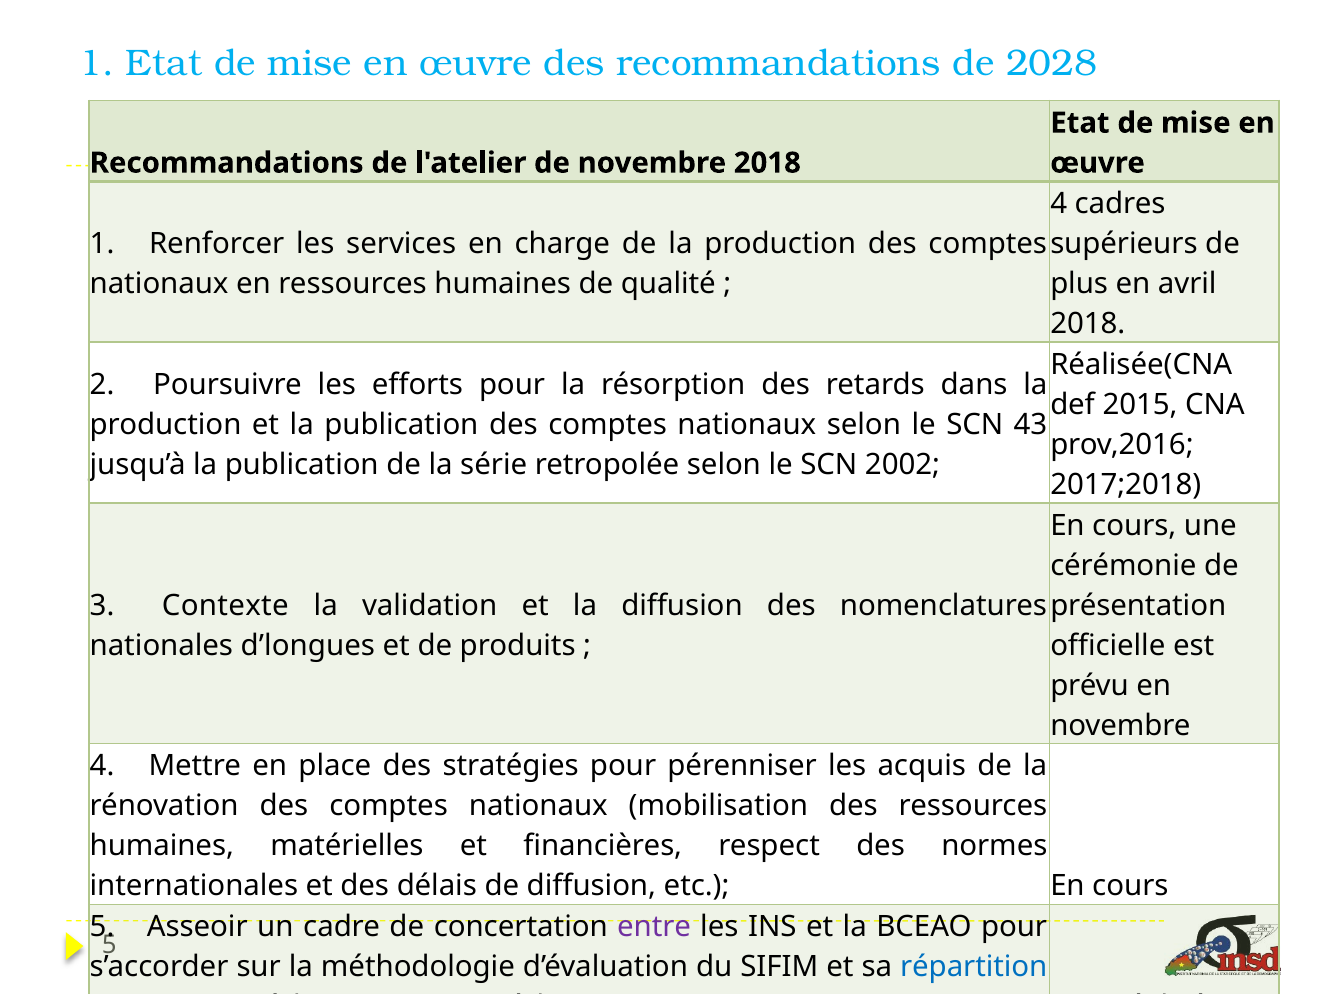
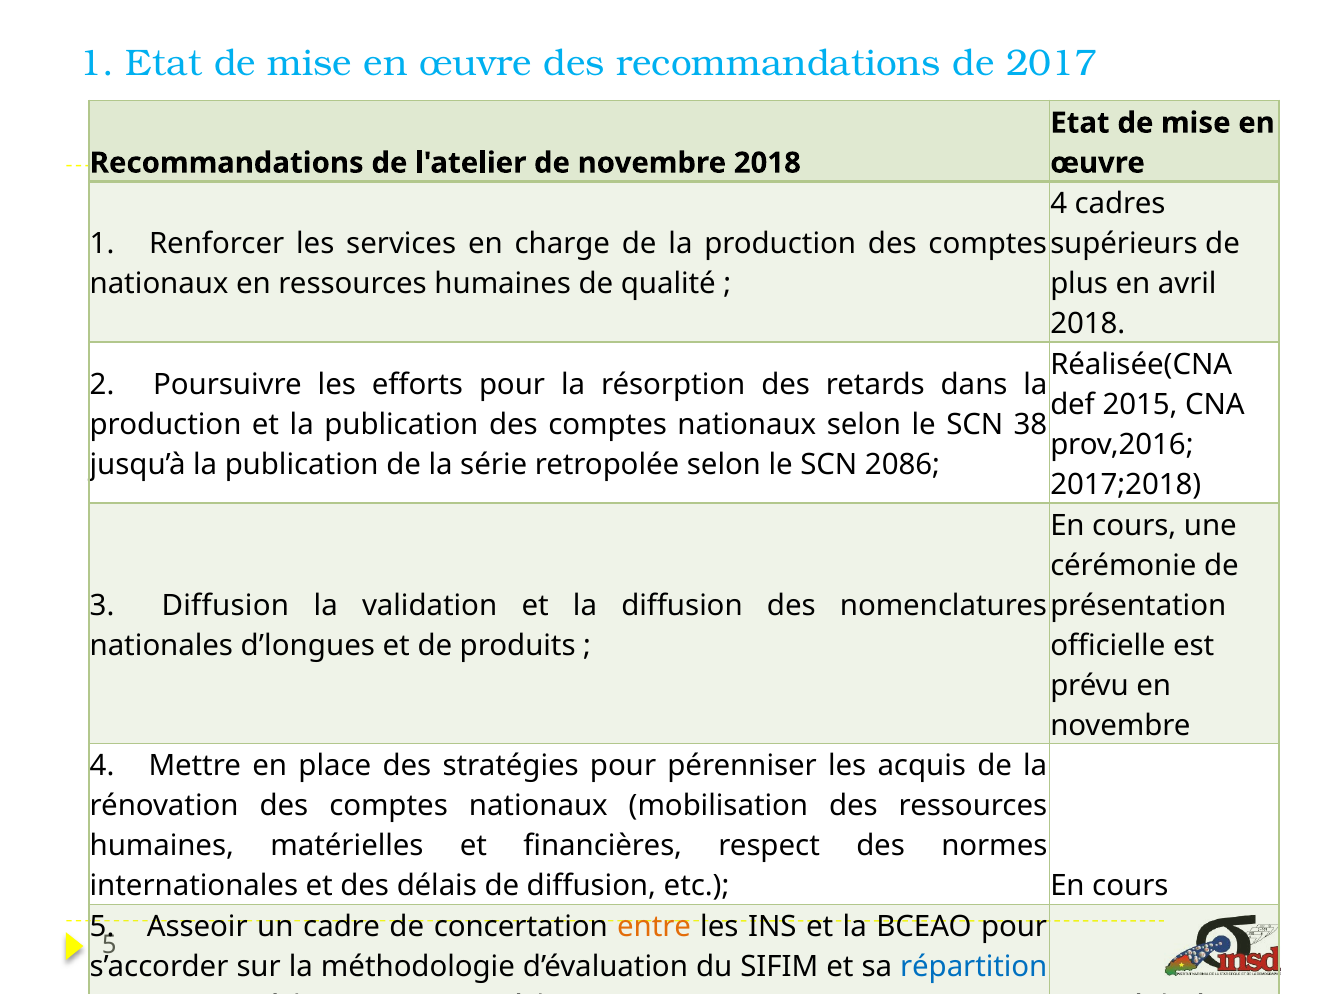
2028: 2028 -> 2017
43: 43 -> 38
2002: 2002 -> 2086
3 Contexte: Contexte -> Diffusion
entre colour: purple -> orange
